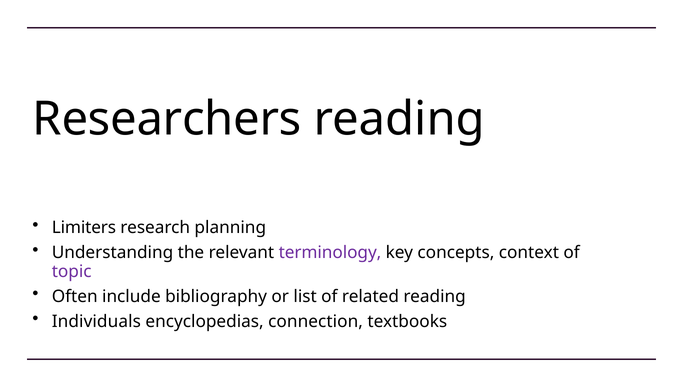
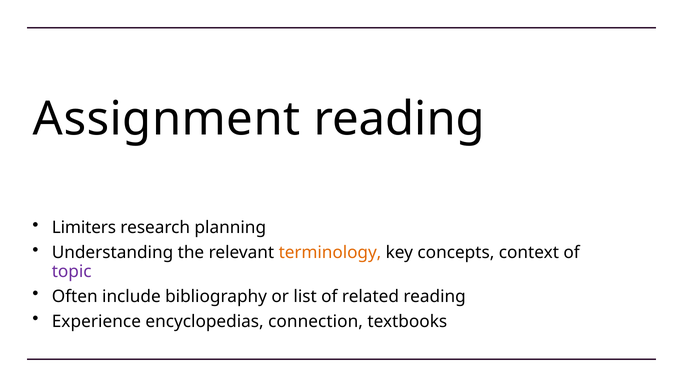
Researchers: Researchers -> Assignment
terminology colour: purple -> orange
Individuals: Individuals -> Experience
